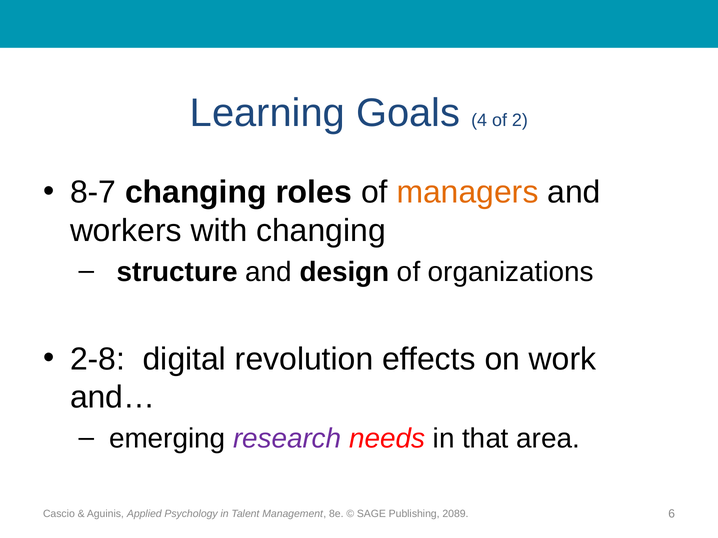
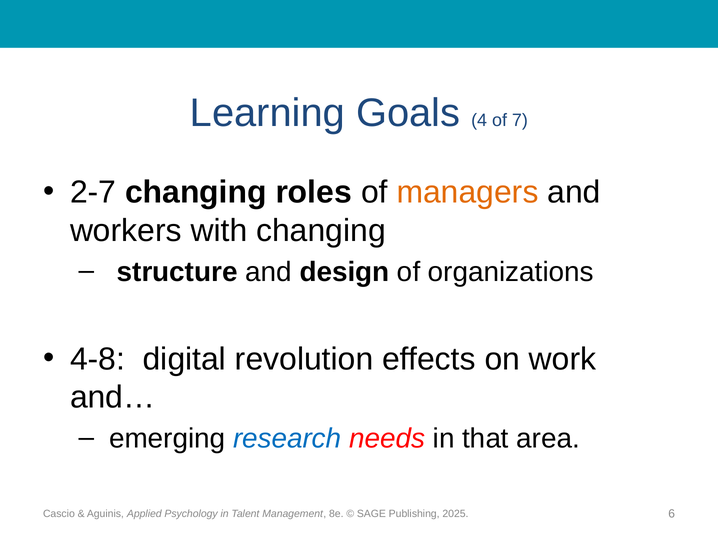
2: 2 -> 7
8-7: 8-7 -> 2-7
2-8: 2-8 -> 4-8
research colour: purple -> blue
2089: 2089 -> 2025
